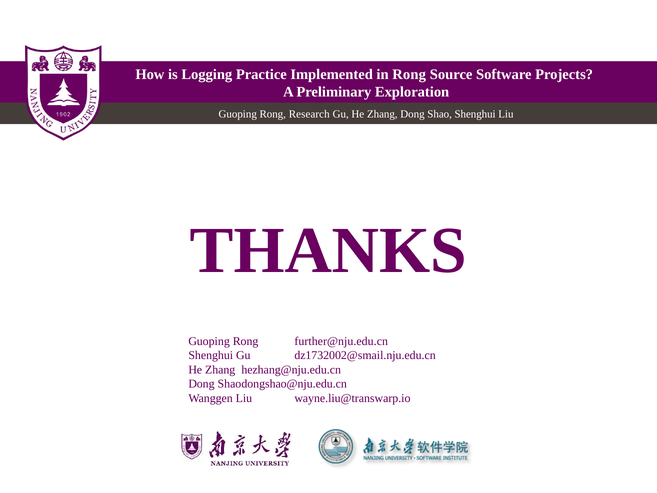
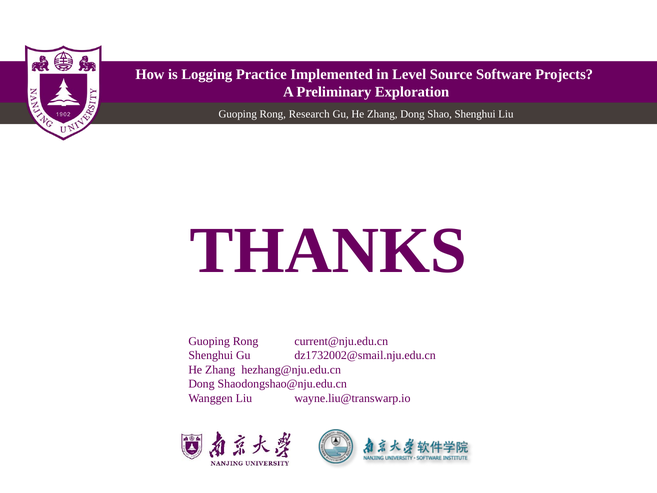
in Rong: Rong -> Level
further@nju.edu.cn: further@nju.edu.cn -> current@nju.edu.cn
